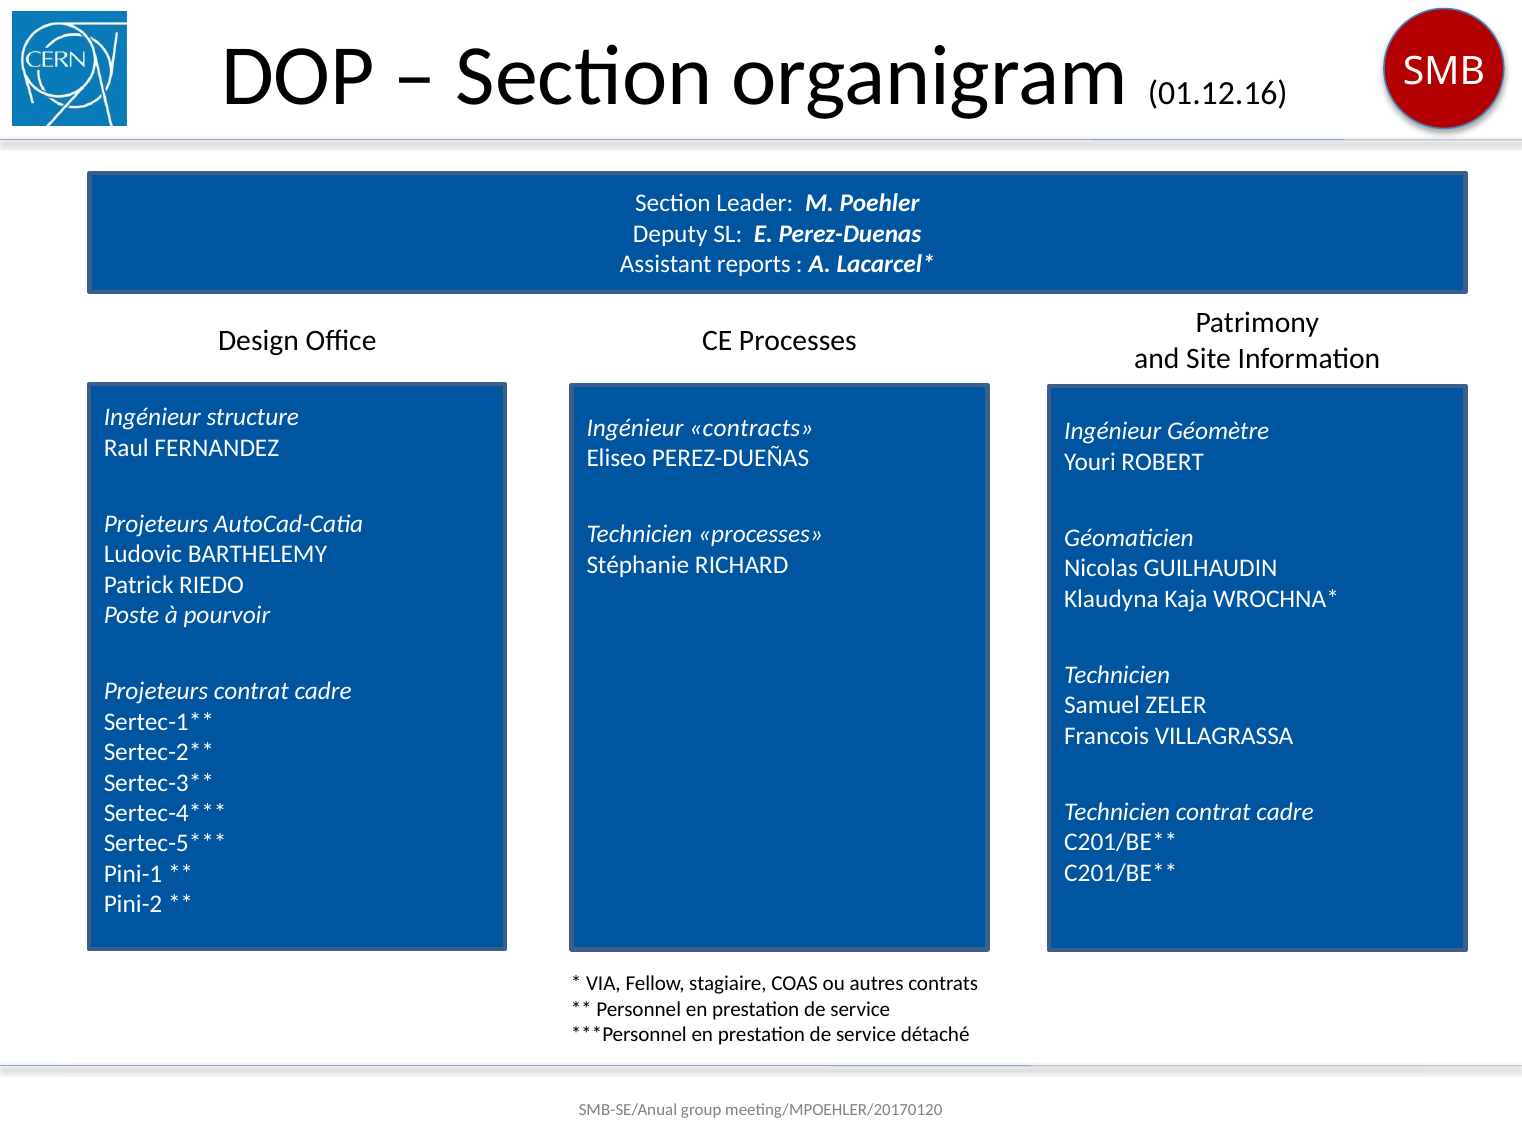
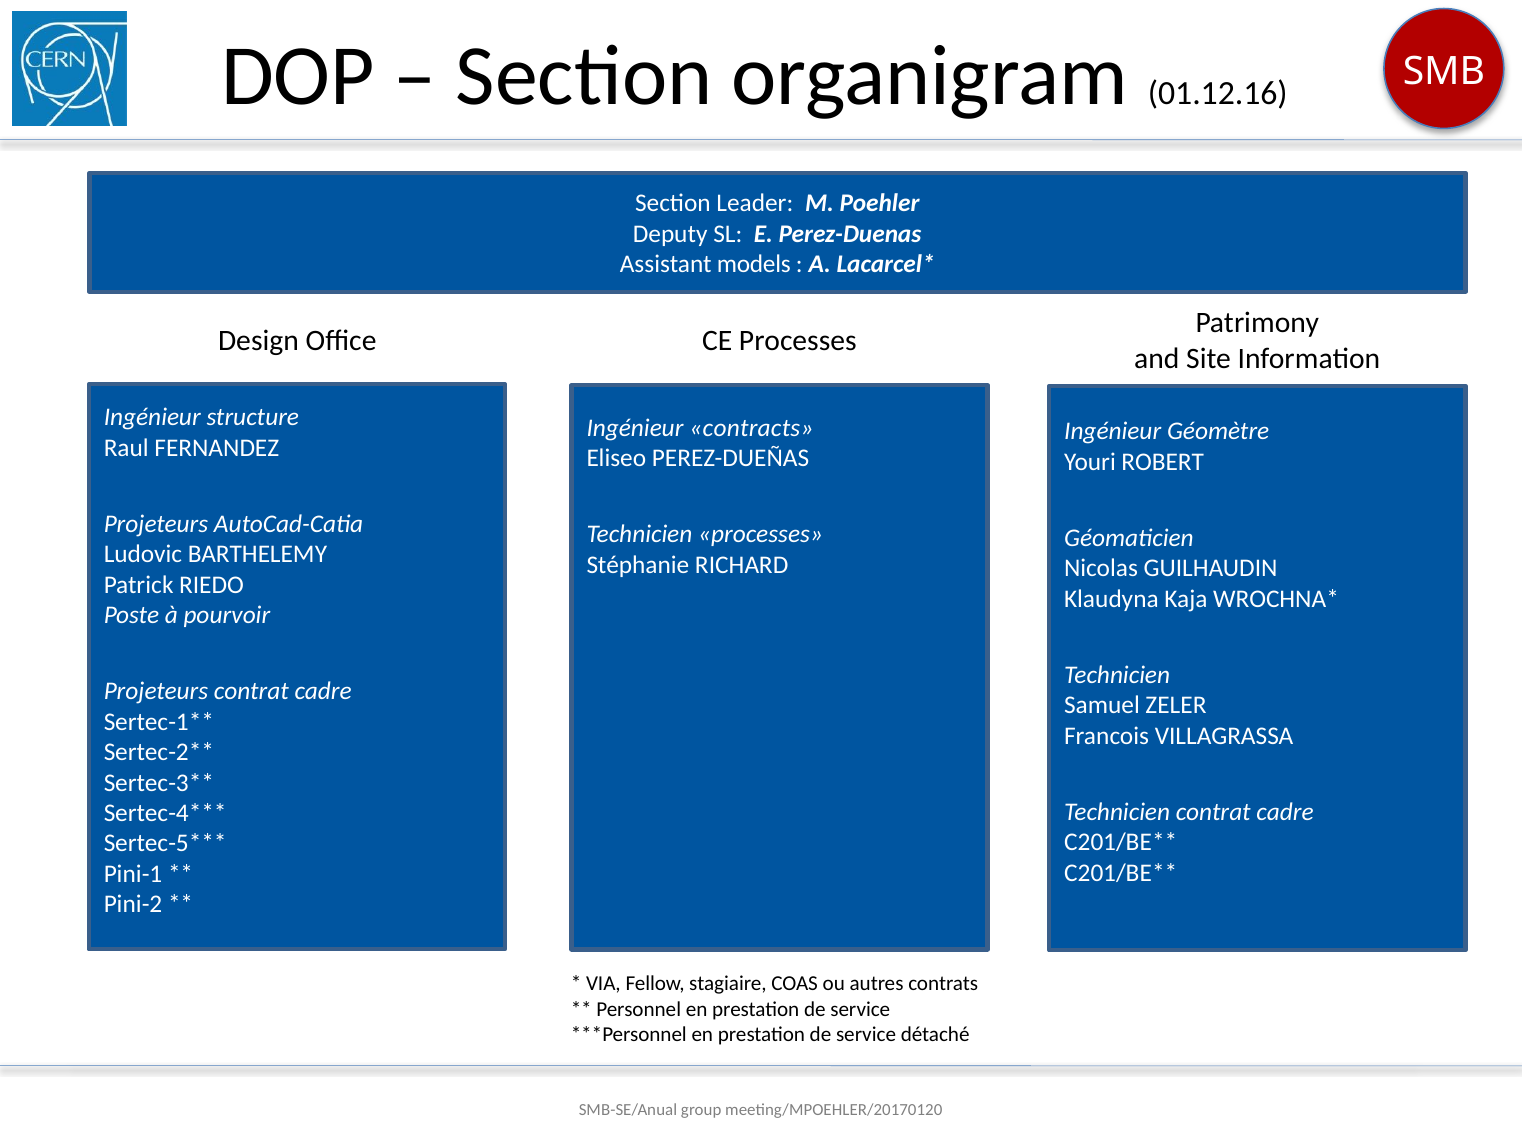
reports: reports -> models
